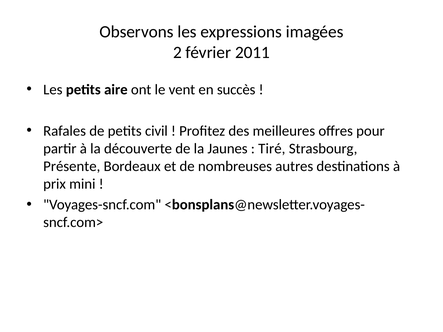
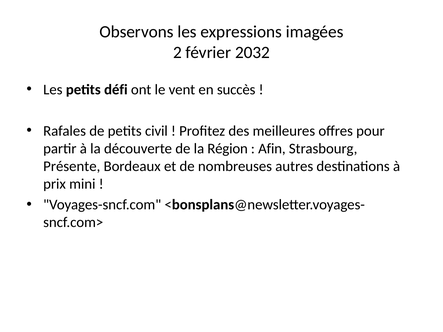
2011: 2011 -> 2032
aire: aire -> défi
Jaunes: Jaunes -> Région
Tiré: Tiré -> Afin
